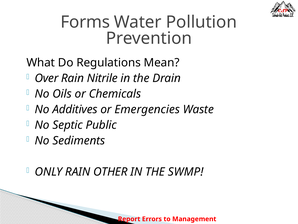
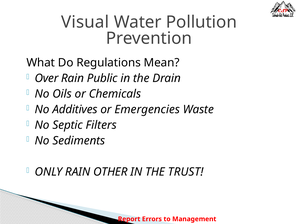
Forms: Forms -> Visual
Nitrile: Nitrile -> Public
Public: Public -> Filters
SWMP: SWMP -> TRUST
